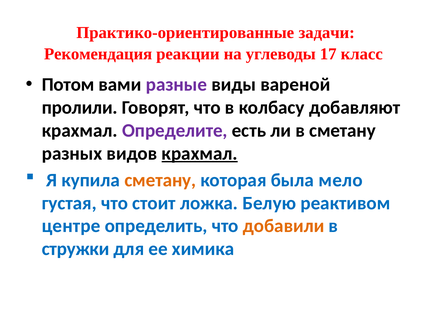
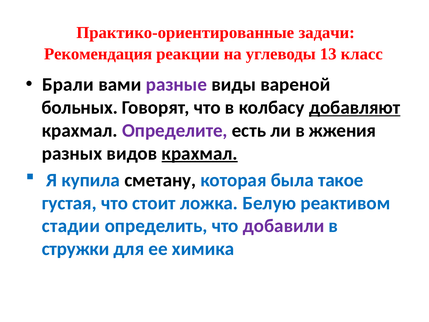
17: 17 -> 13
Потом: Потом -> Брали
пролили: пролили -> больных
добавляют underline: none -> present
в сметану: сметану -> жжения
сметану at (160, 180) colour: orange -> black
мело: мело -> такое
центре: центре -> стадии
добавили colour: orange -> purple
